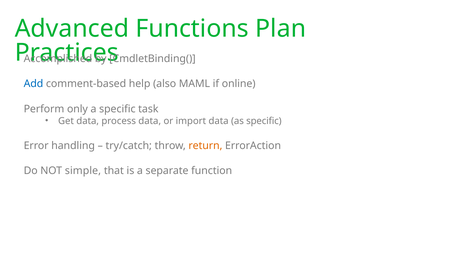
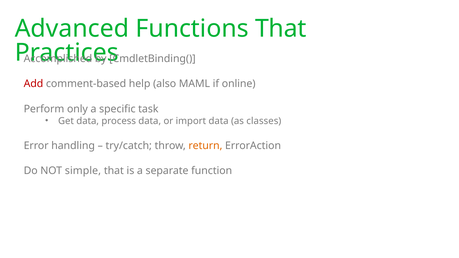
Functions Plan: Plan -> That
Add colour: blue -> red
as specific: specific -> classes
